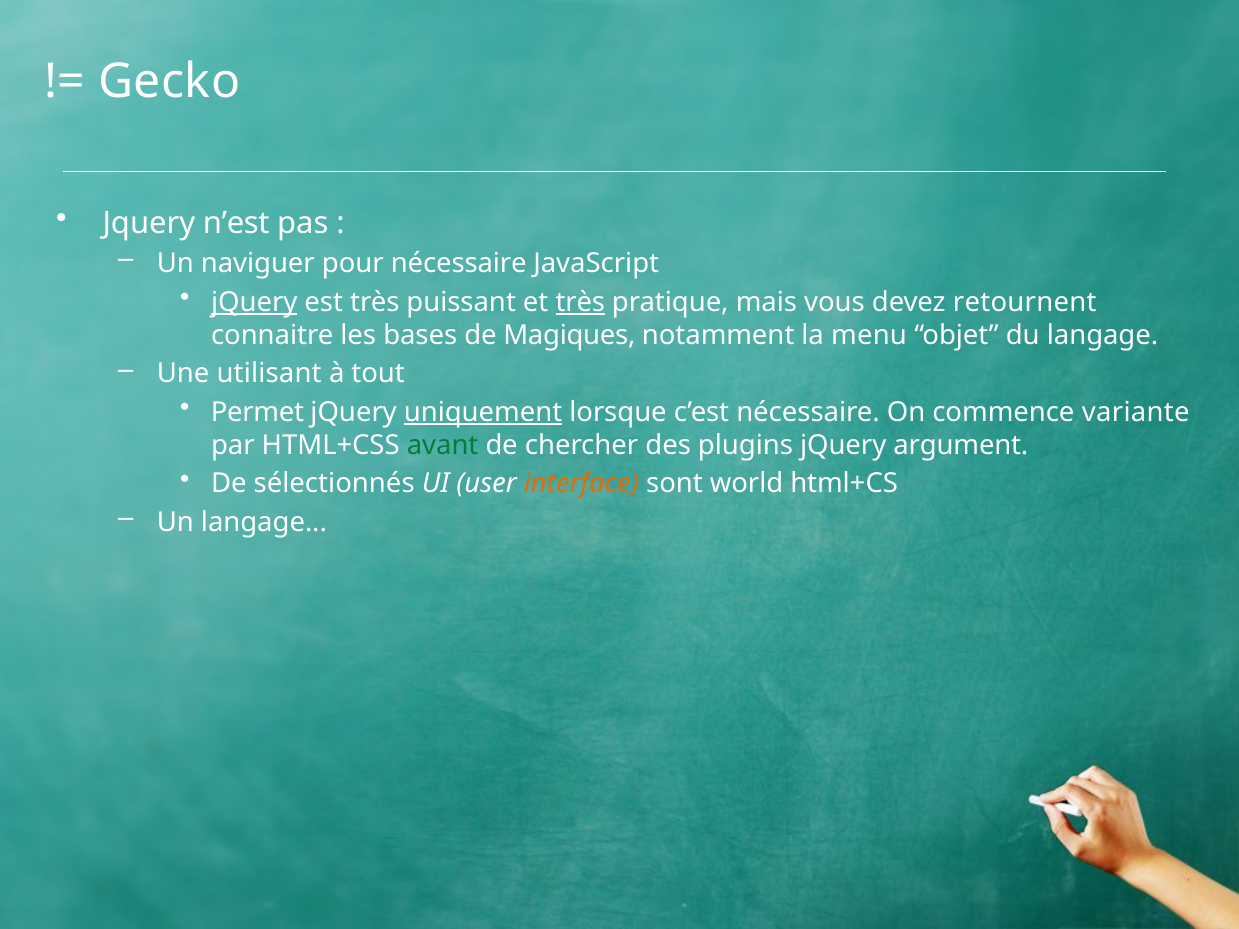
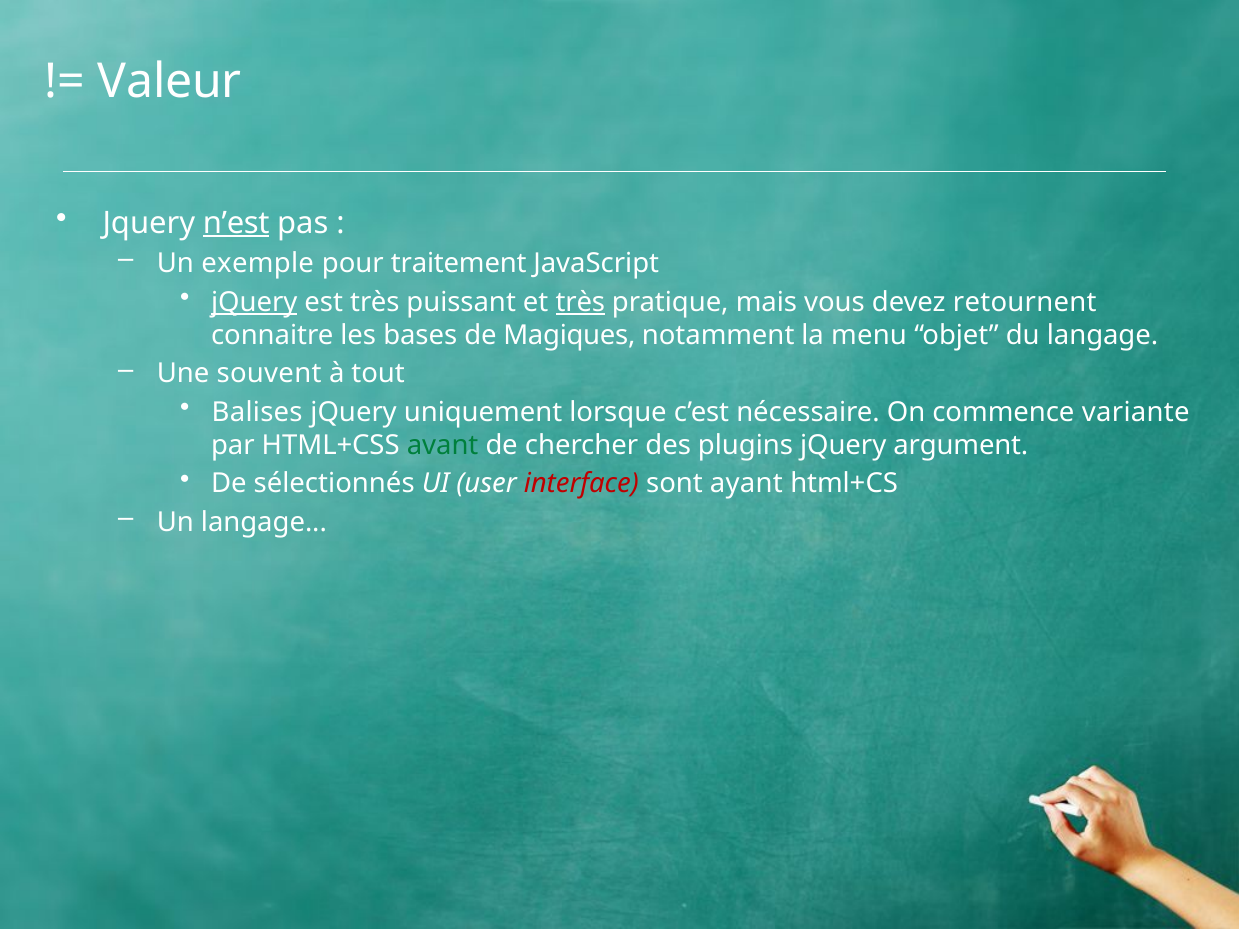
Gecko: Gecko -> Valeur
n’est underline: none -> present
naviguer: naviguer -> exemple
pour nécessaire: nécessaire -> traitement
utilisant: utilisant -> souvent
Permet: Permet -> Balises
uniquement underline: present -> none
interface colour: orange -> red
world: world -> ayant
